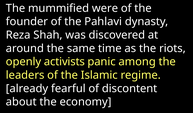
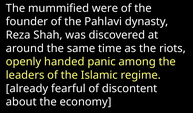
activists: activists -> handed
